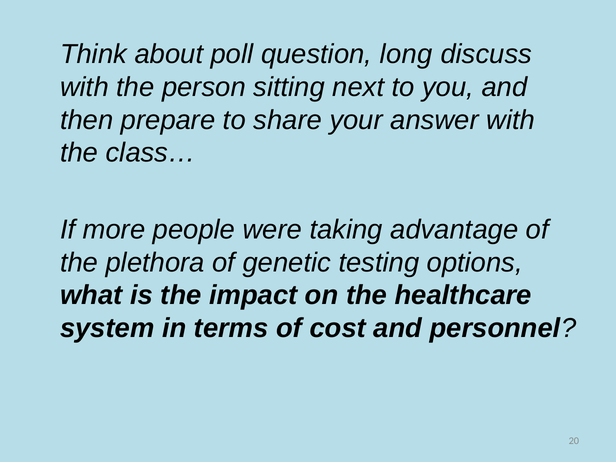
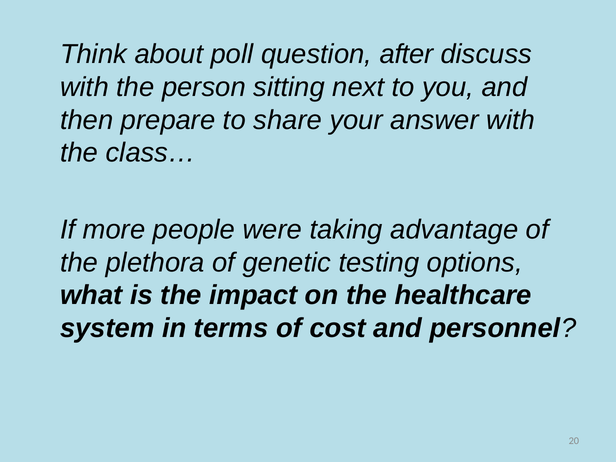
long: long -> after
